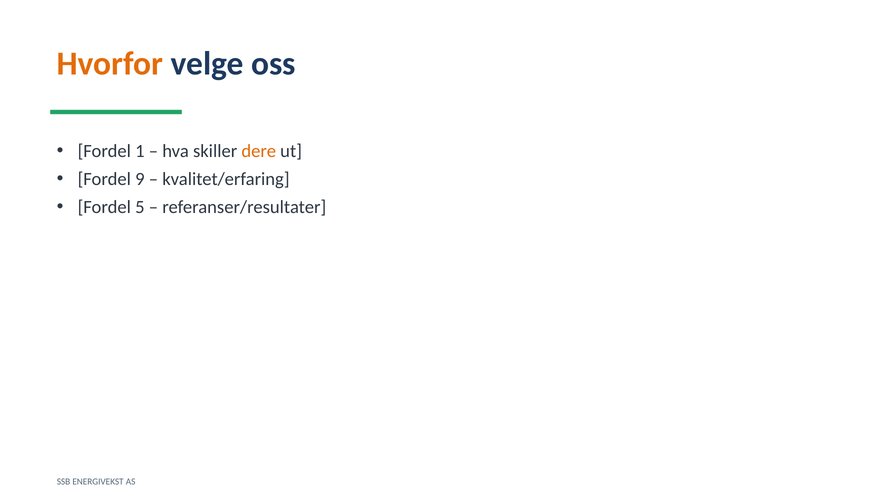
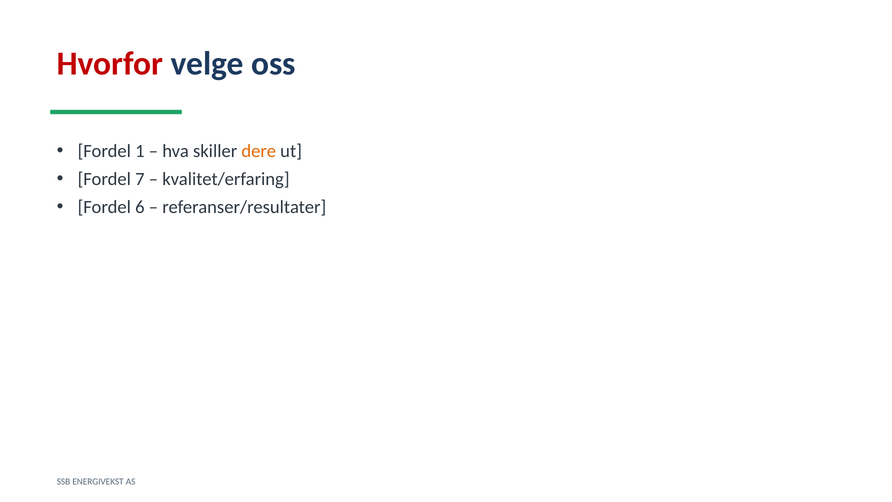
Hvorfor colour: orange -> red
9: 9 -> 7
5: 5 -> 6
